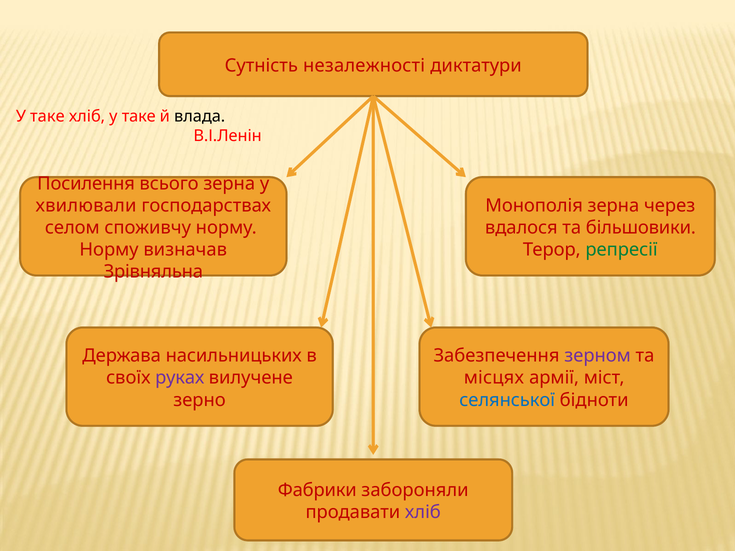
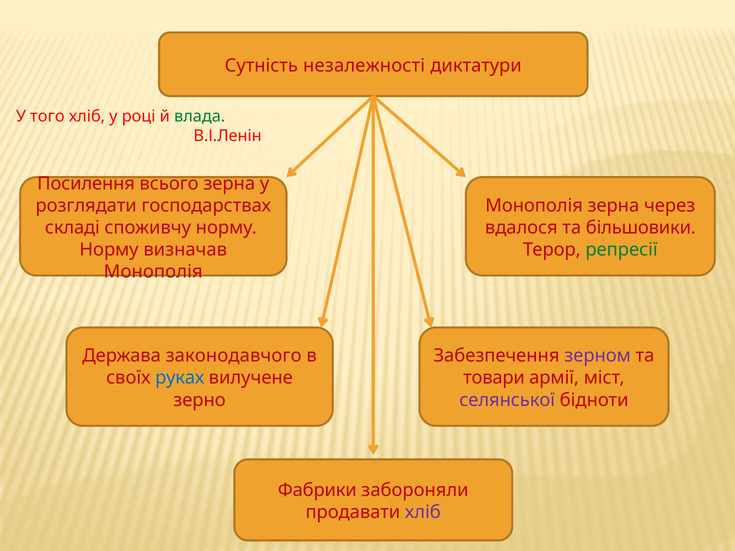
таке at (47, 116): таке -> того
таке at (139, 116): таке -> році
влада colour: black -> green
хвилювали: хвилювали -> розглядати
селом: селом -> складі
Зрівняльна at (153, 272): Зрівняльна -> Монополія
насильницьких: насильницьких -> законодавчого
руках colour: purple -> blue
місцях: місцях -> товари
селянської colour: blue -> purple
